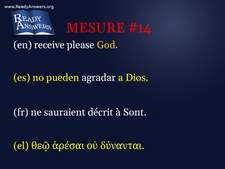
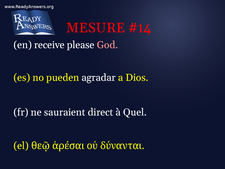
God colour: yellow -> pink
décrit: décrit -> direct
Sont: Sont -> Quel
